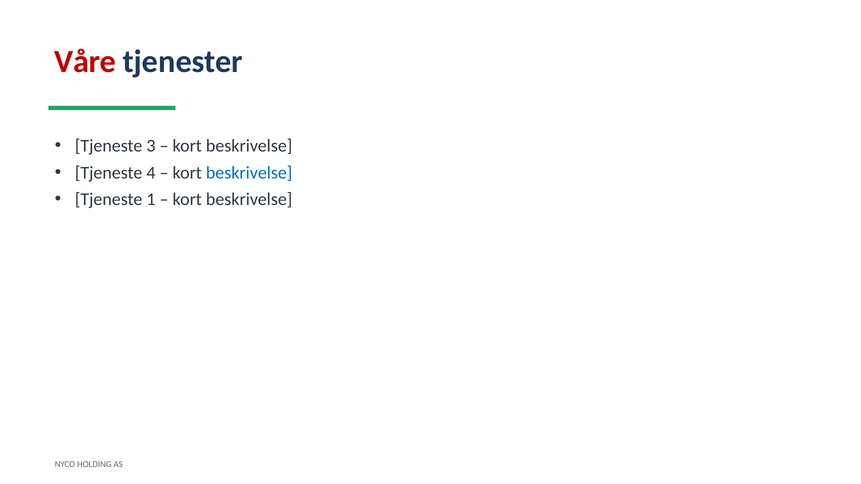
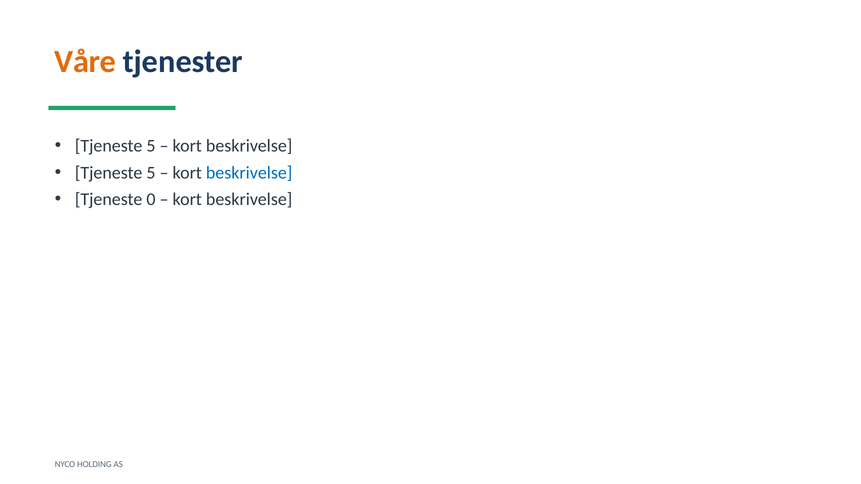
Våre colour: red -> orange
3 at (151, 146): 3 -> 5
4 at (151, 173): 4 -> 5
1: 1 -> 0
